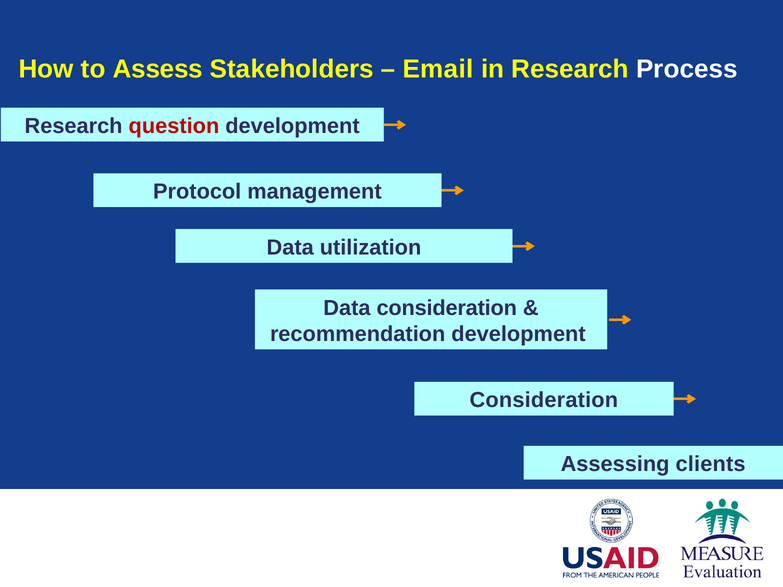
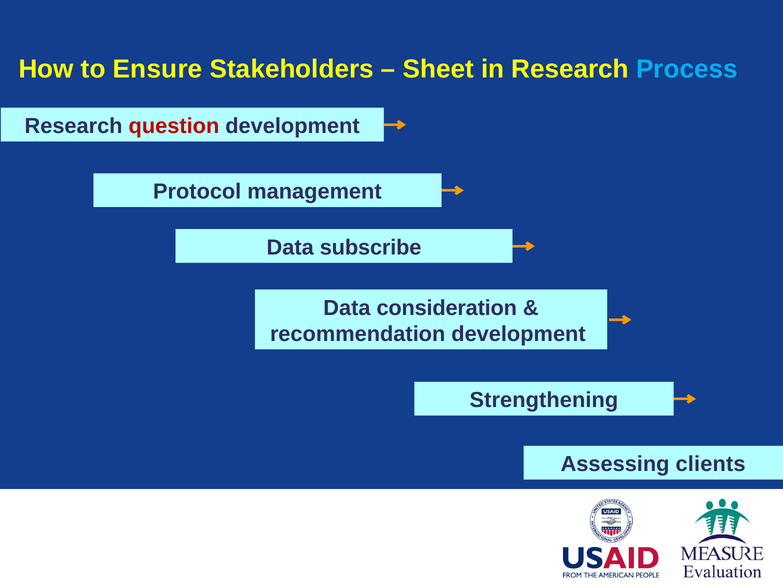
Assess: Assess -> Ensure
Email: Email -> Sheet
Process colour: white -> light blue
utilization: utilization -> subscribe
Consideration at (544, 400): Consideration -> Strengthening
